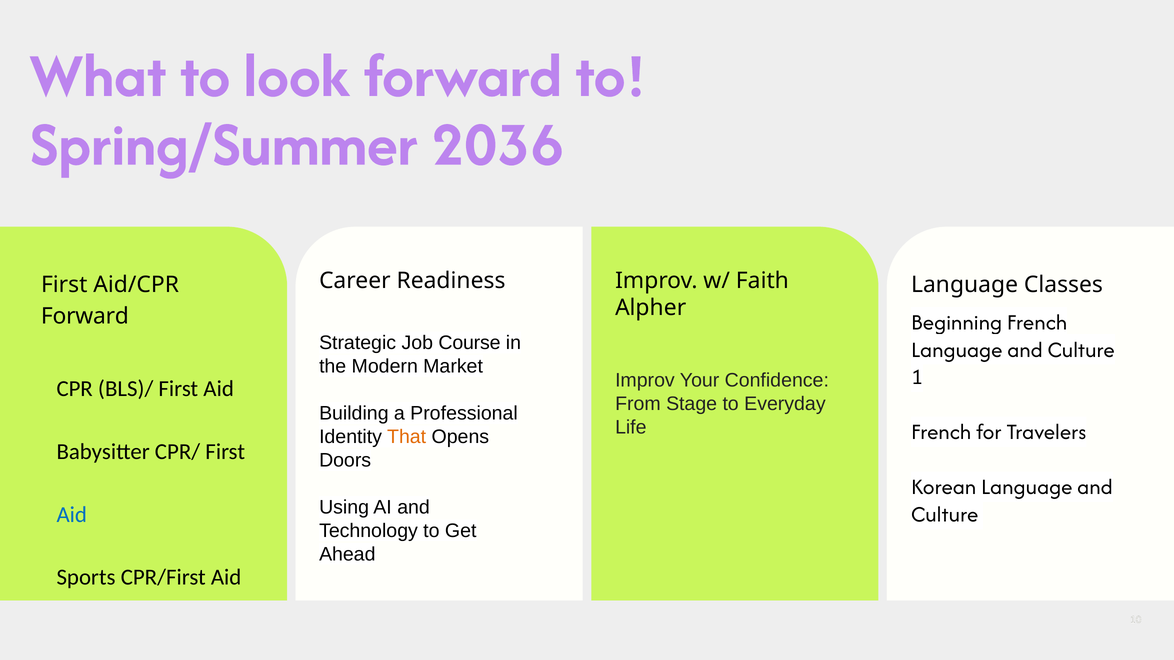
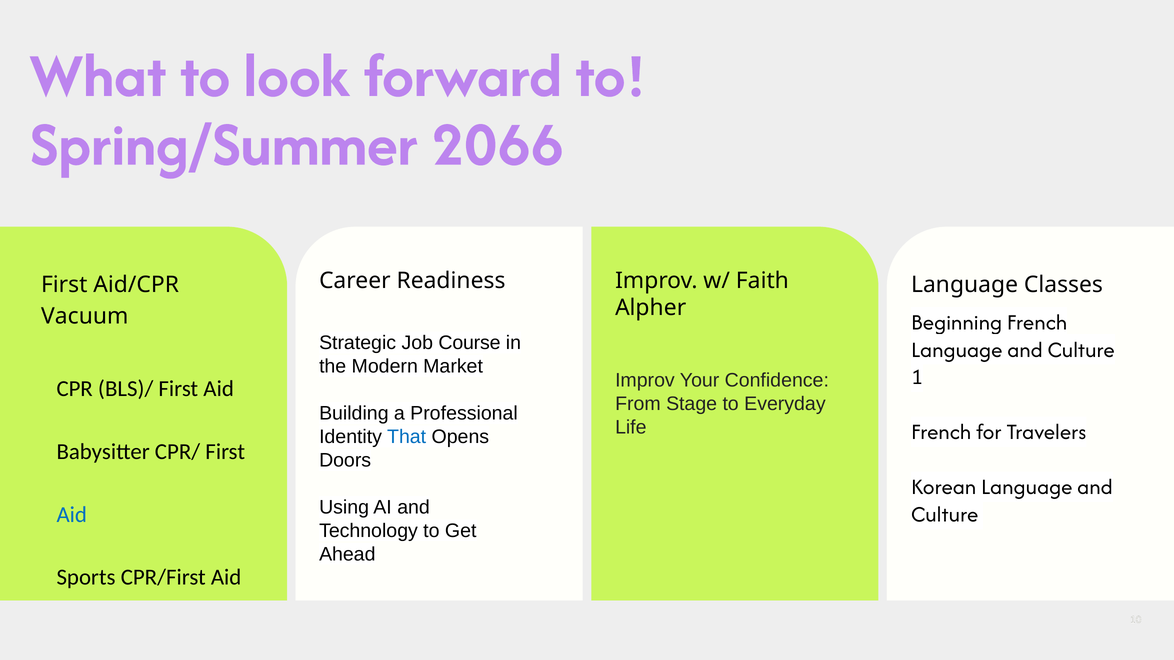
2036: 2036 -> 2066
Forward at (85, 316): Forward -> Vacuum
That colour: orange -> blue
